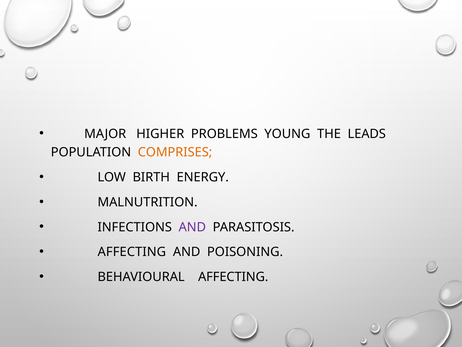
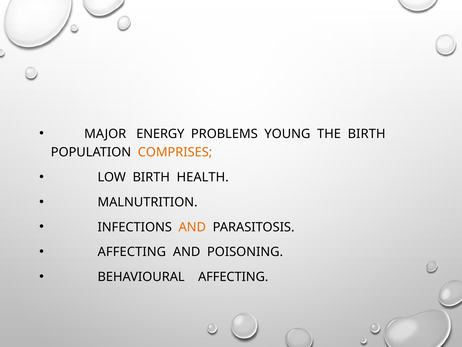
HIGHER: HIGHER -> ENERGY
THE LEADS: LEADS -> BIRTH
ENERGY: ENERGY -> HEALTH
AND at (192, 227) colour: purple -> orange
